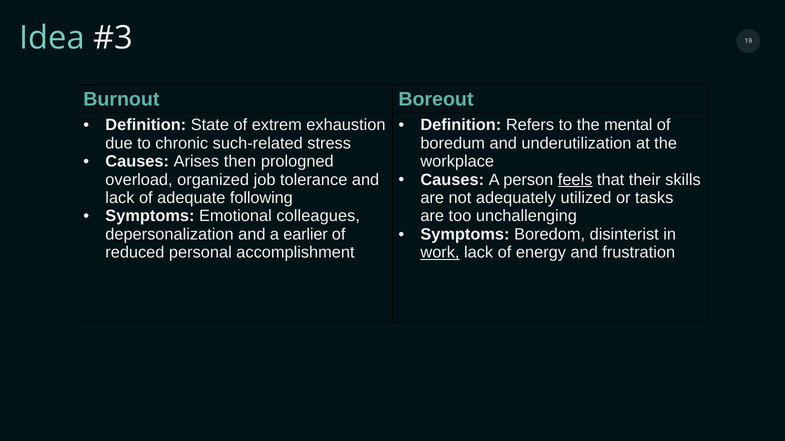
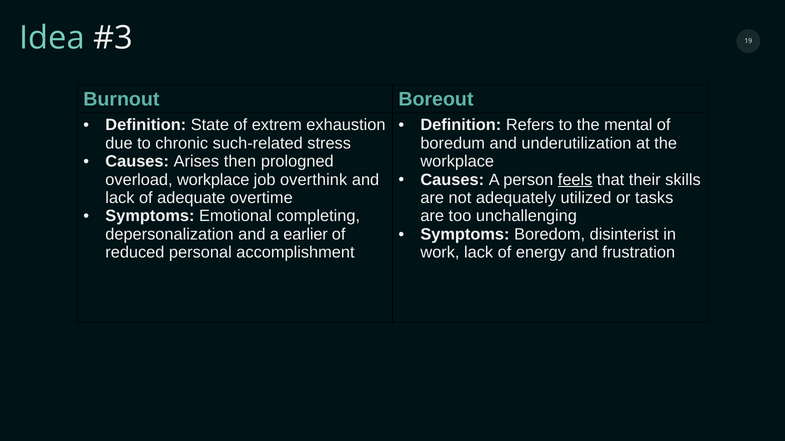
overload organized: organized -> workplace
tolerance: tolerance -> overthink
following: following -> overtime
colleagues: colleagues -> completing
work underline: present -> none
